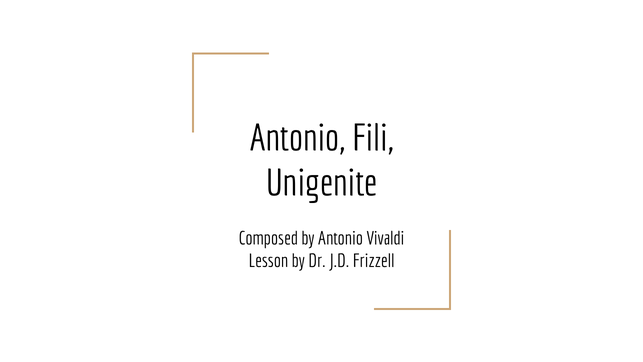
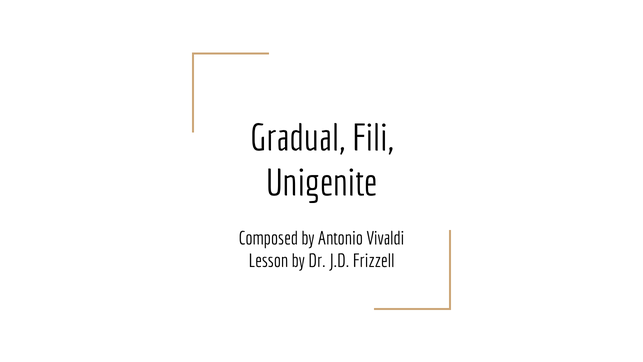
Antonio at (297, 138): Antonio -> Gradual
